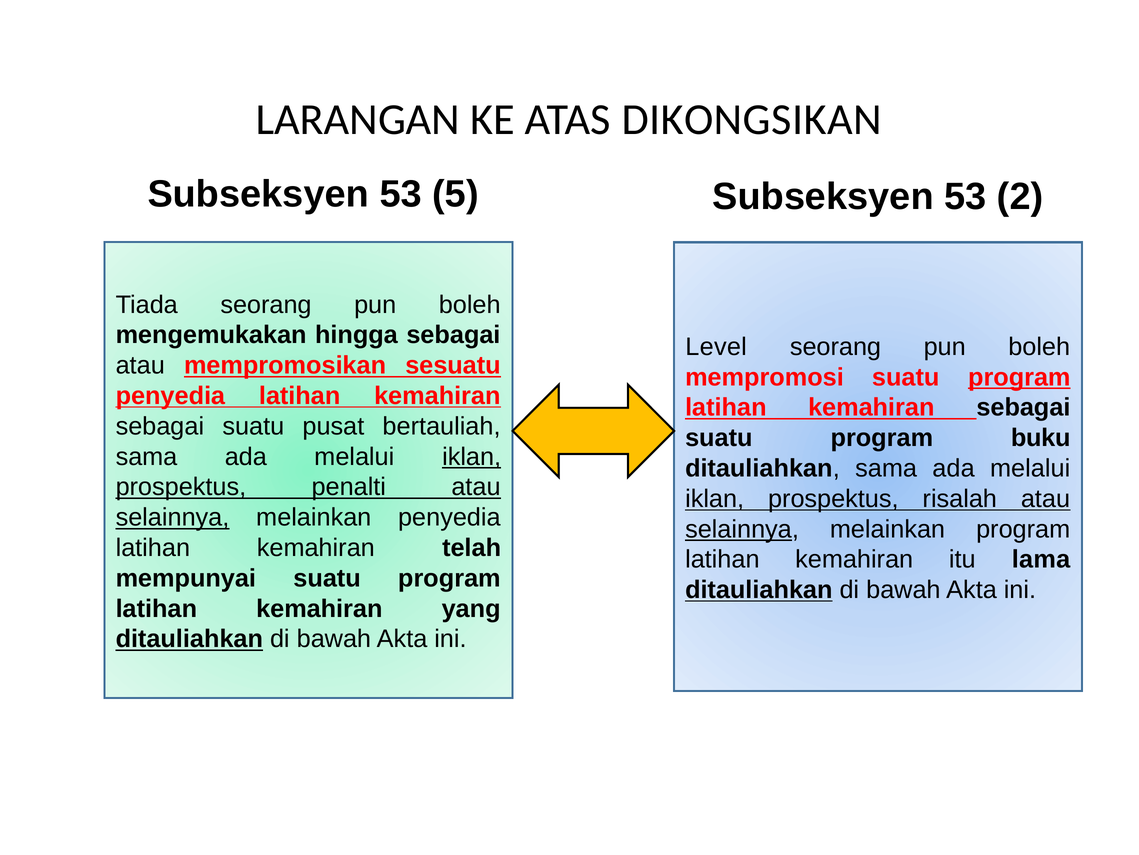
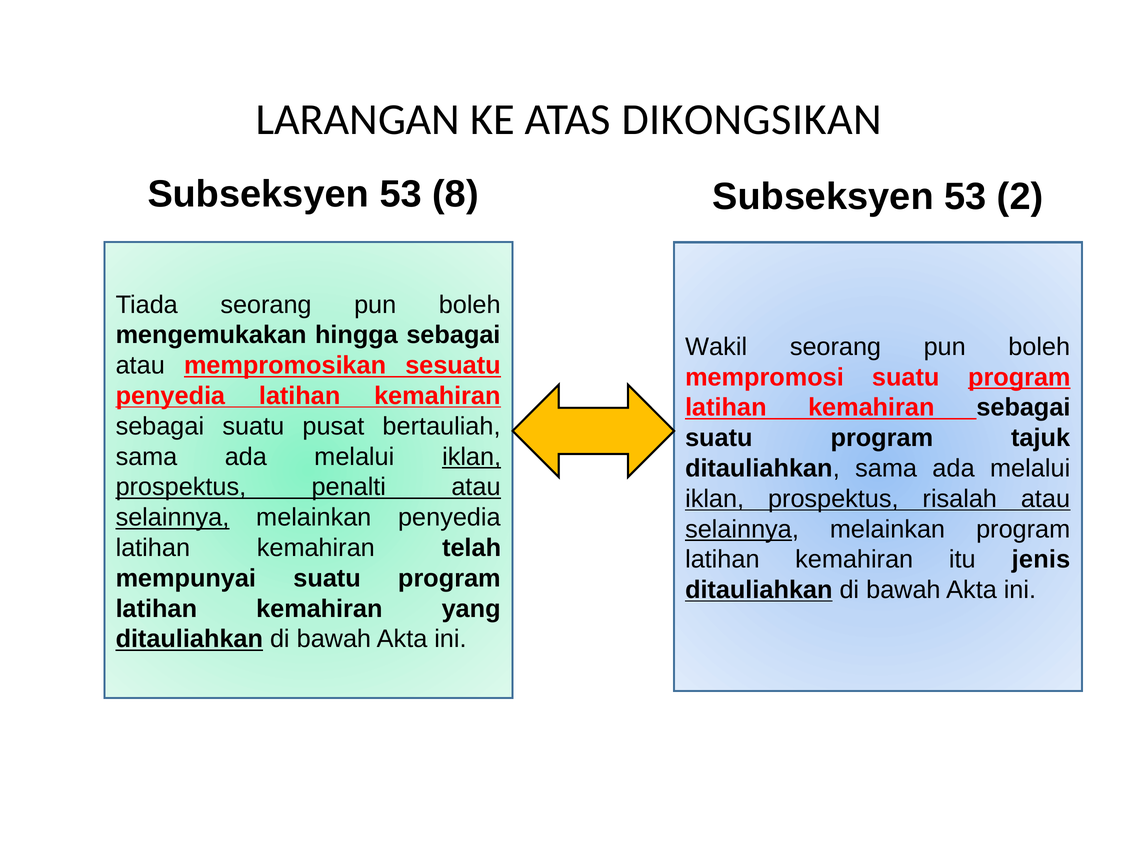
5: 5 -> 8
Level: Level -> Wakil
buku: buku -> tajuk
lama: lama -> jenis
